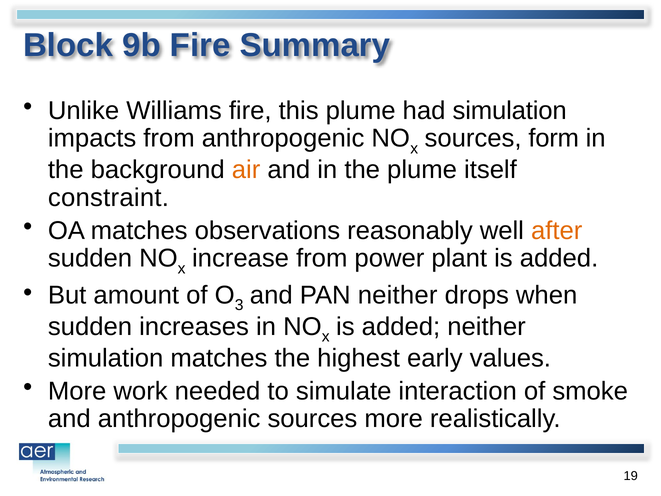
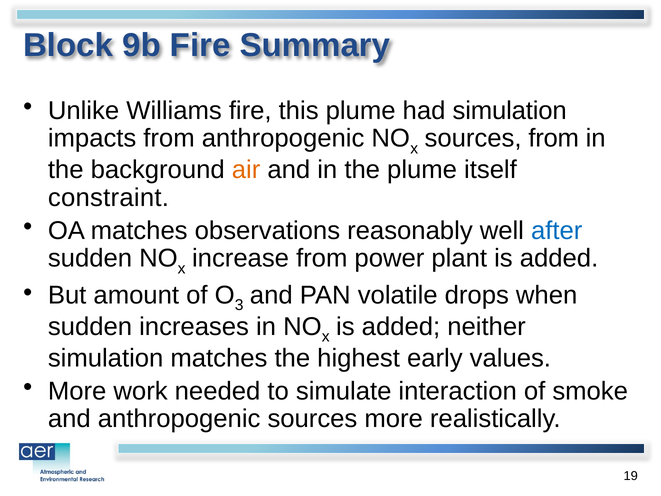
sources form: form -> from
after colour: orange -> blue
PAN neither: neither -> volatile
